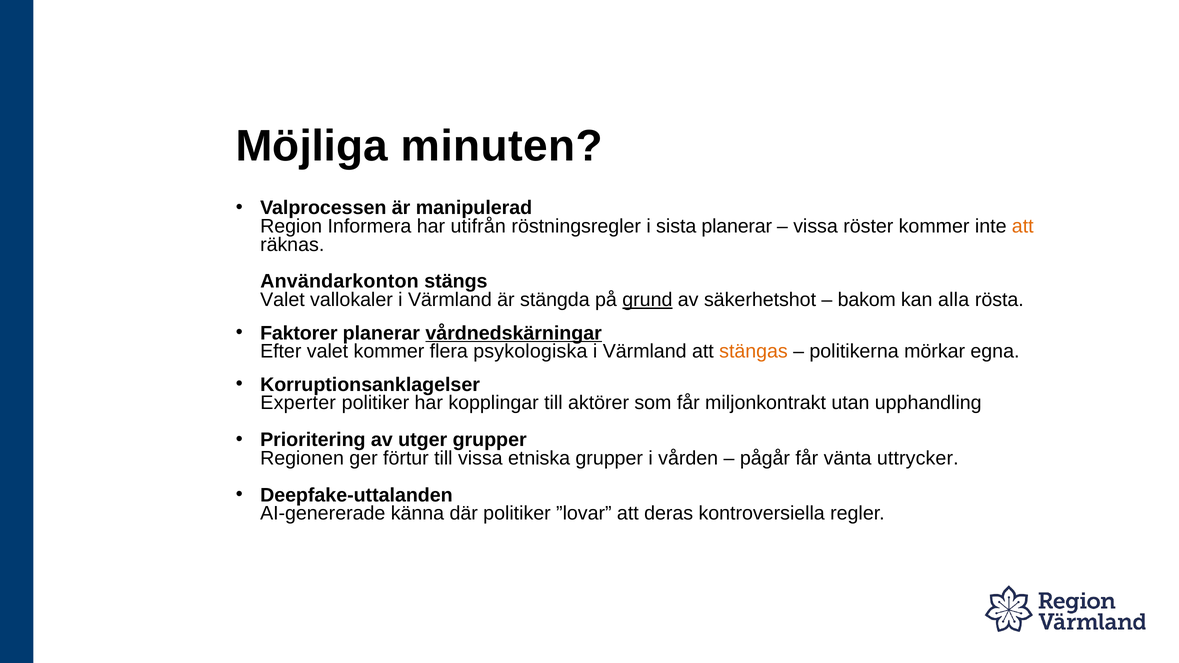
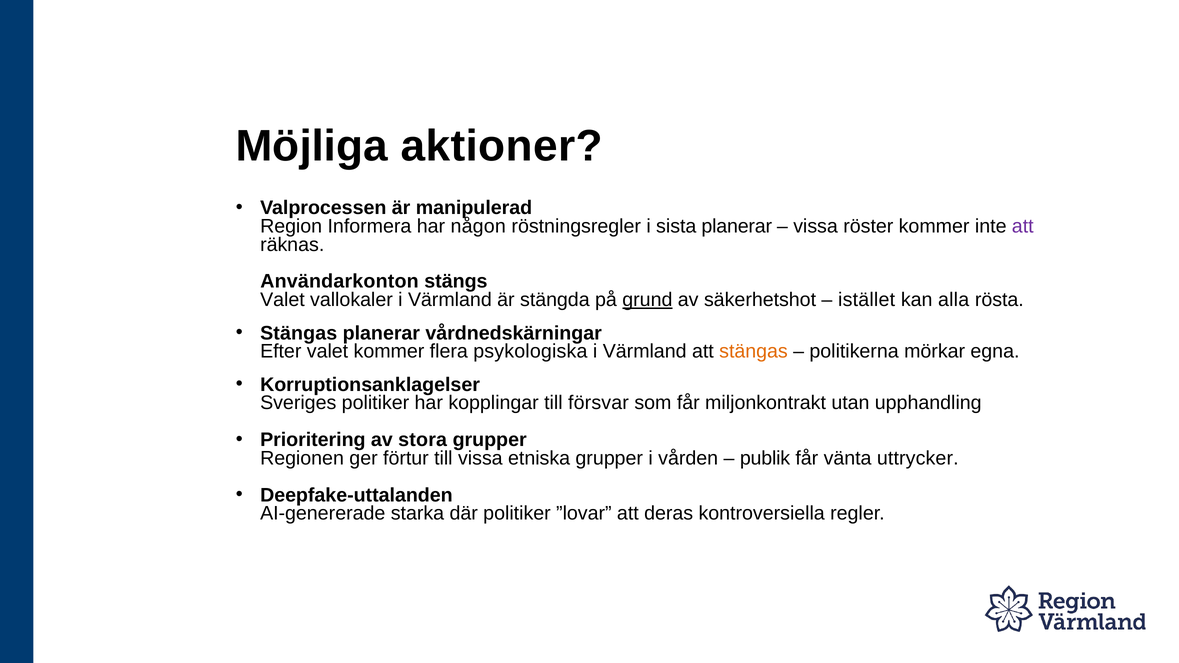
minuten: minuten -> aktioner
utifrån: utifrån -> någon
att at (1023, 226) colour: orange -> purple
bakom: bakom -> istället
Faktorer at (299, 333): Faktorer -> Stängas
vårdnedskärningar underline: present -> none
Experter: Experter -> Sveriges
aktörer: aktörer -> försvar
utger: utger -> stora
pågår: pågår -> publik
känna: känna -> starka
